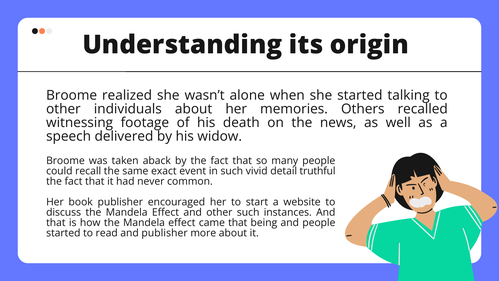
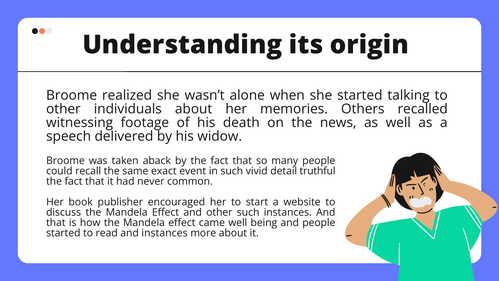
came that: that -> well
and publisher: publisher -> instances
